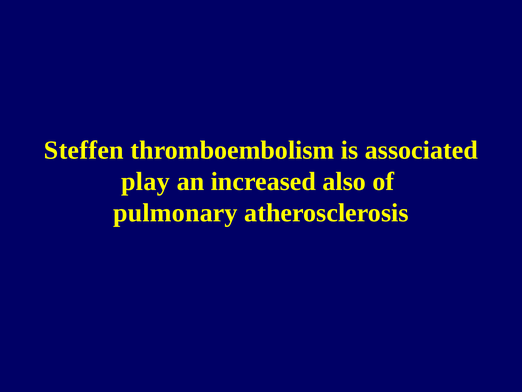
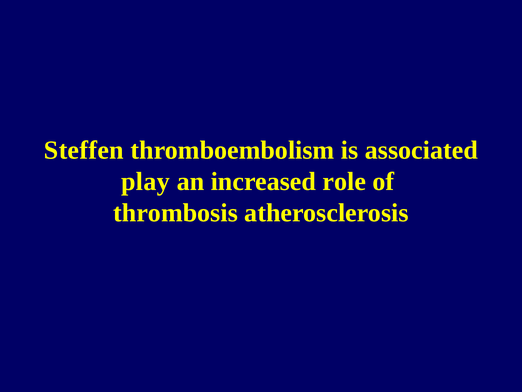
also: also -> role
pulmonary: pulmonary -> thrombosis
